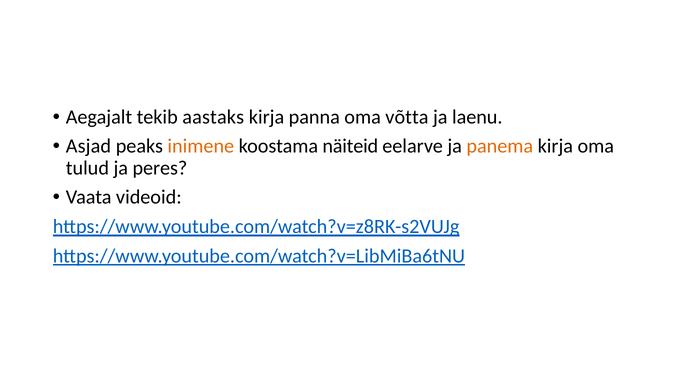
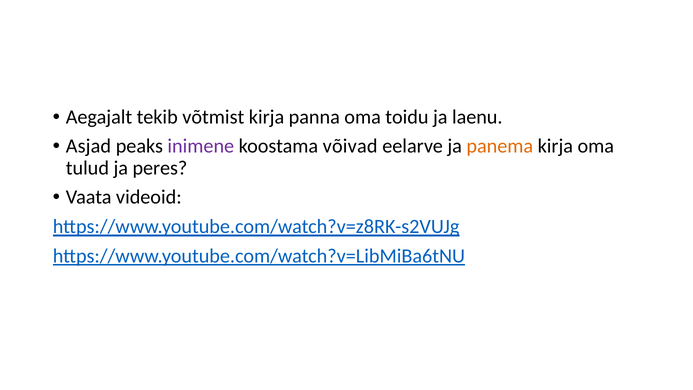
aastaks: aastaks -> võtmist
võtta: võtta -> toidu
inimene colour: orange -> purple
näiteid: näiteid -> võivad
